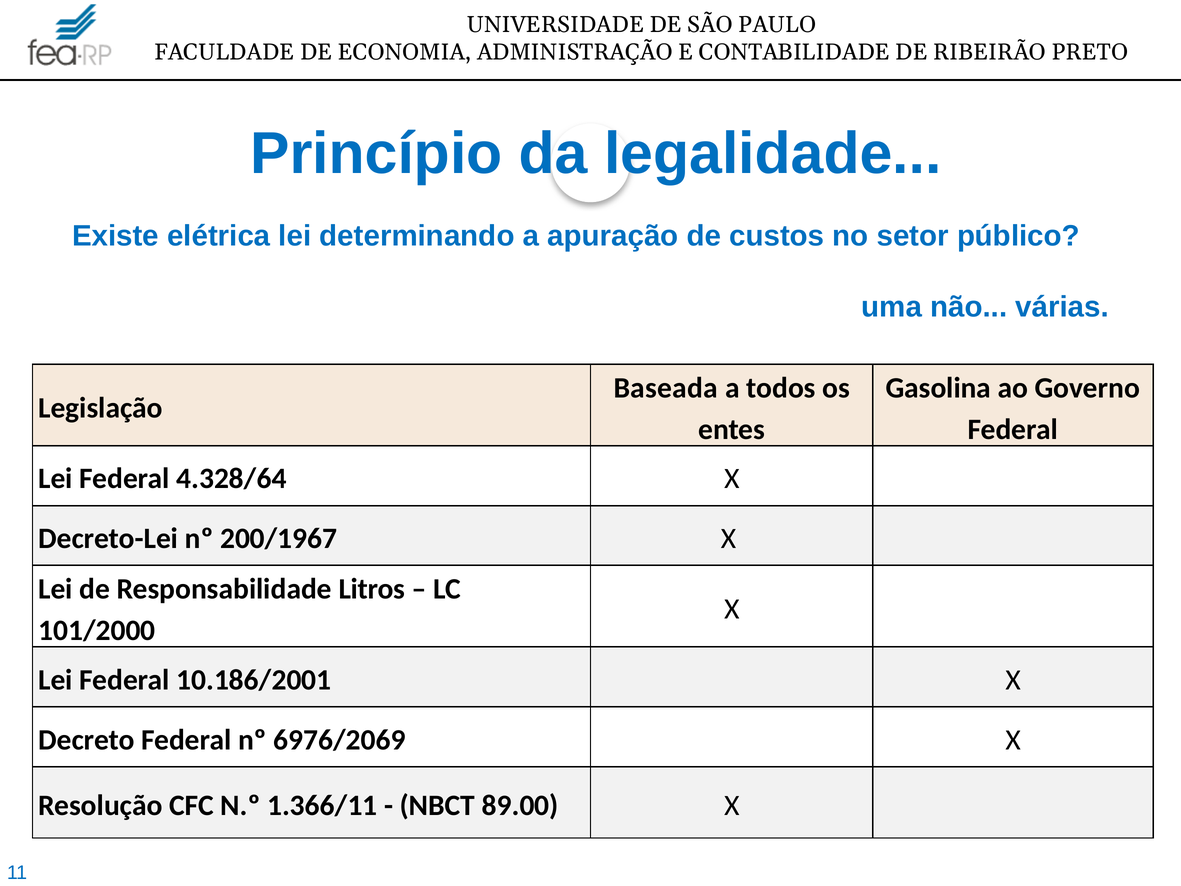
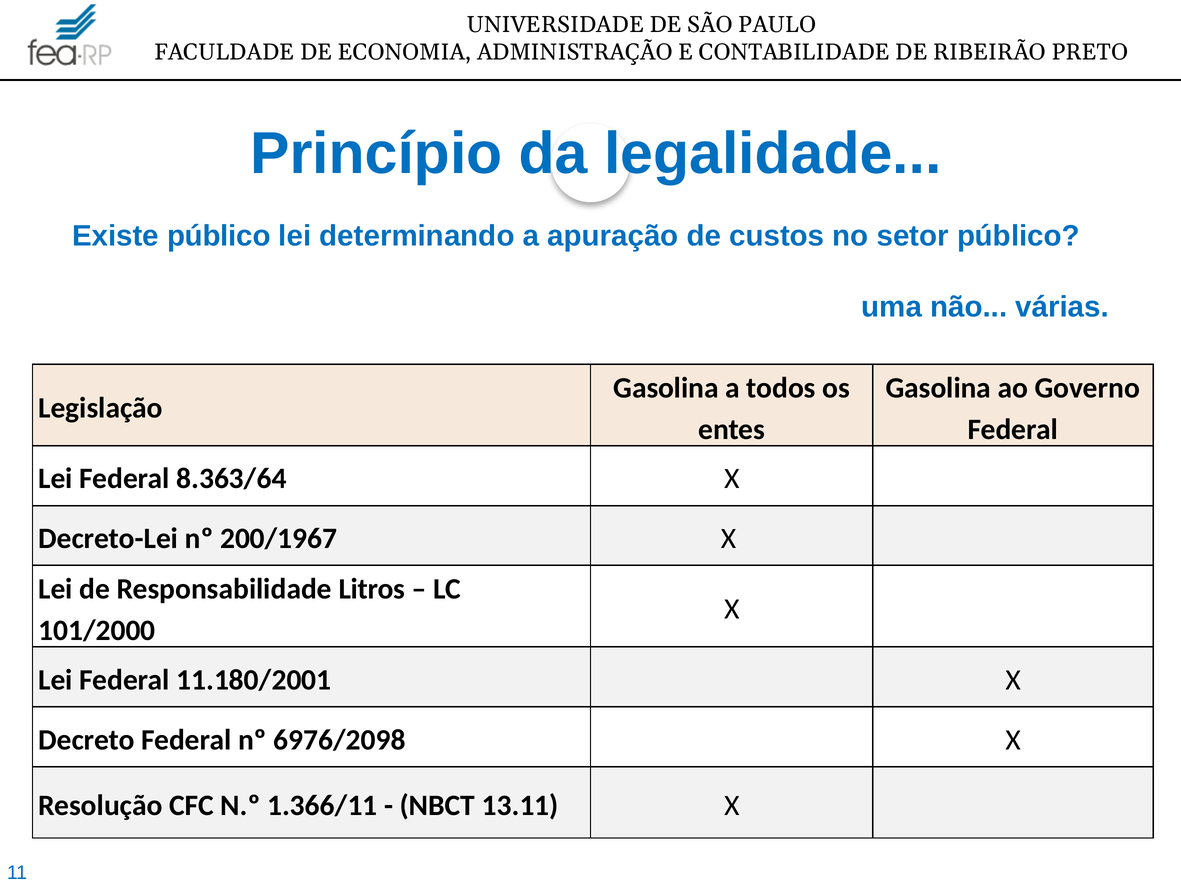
Existe elétrica: elétrica -> público
Baseada at (666, 388): Baseada -> Gasolina
4.328/64: 4.328/64 -> 8.363/64
10.186/2001: 10.186/2001 -> 11.180/2001
6976/2069: 6976/2069 -> 6976/2098
89.00: 89.00 -> 13.11
